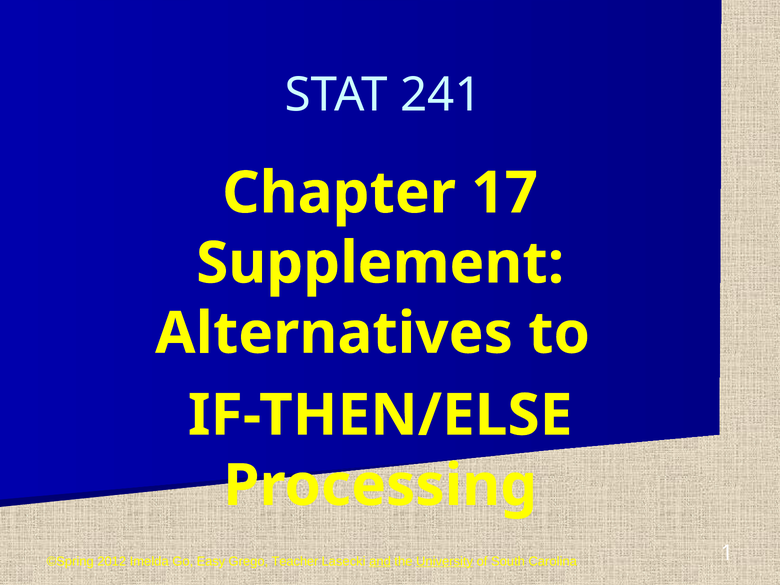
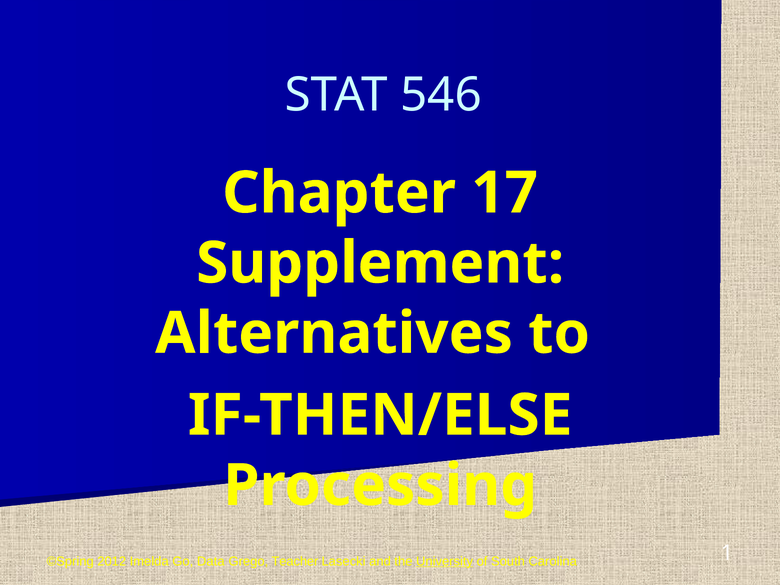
241: 241 -> 546
Easy: Easy -> Data
and underline: present -> none
